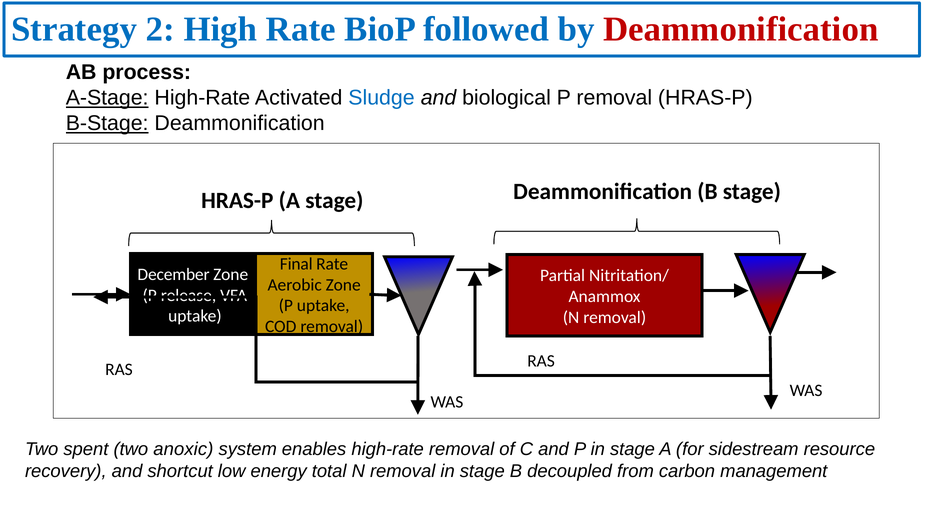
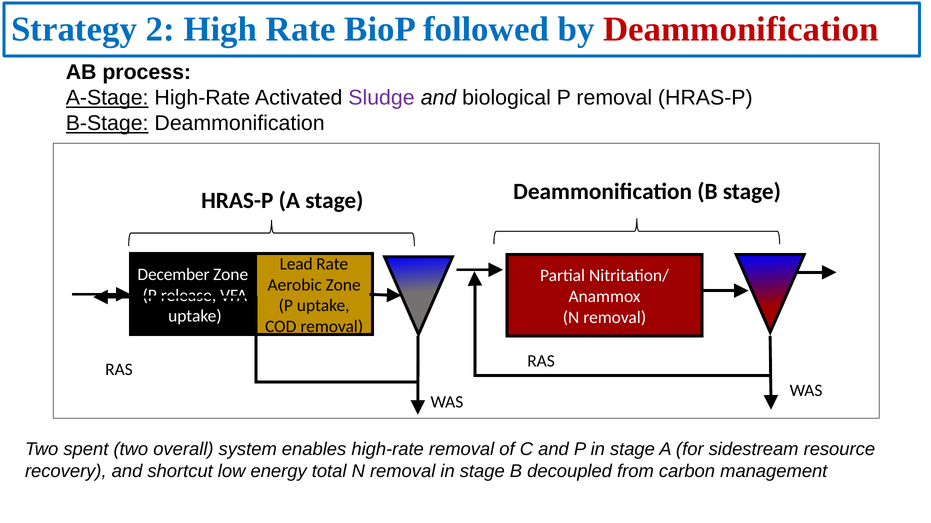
Sludge colour: blue -> purple
Final: Final -> Lead
anoxic: anoxic -> overall
